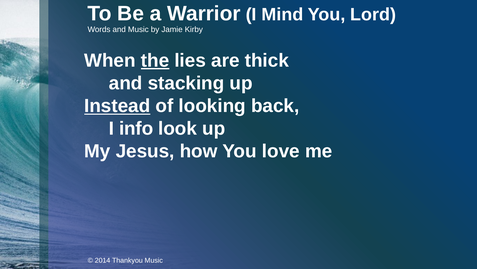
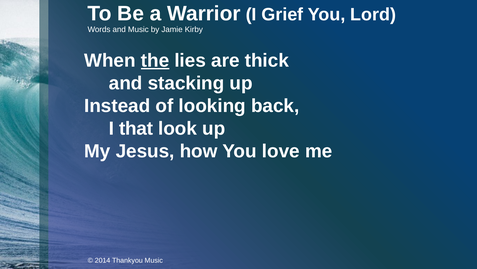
Mind: Mind -> Grief
Instead underline: present -> none
info: info -> that
